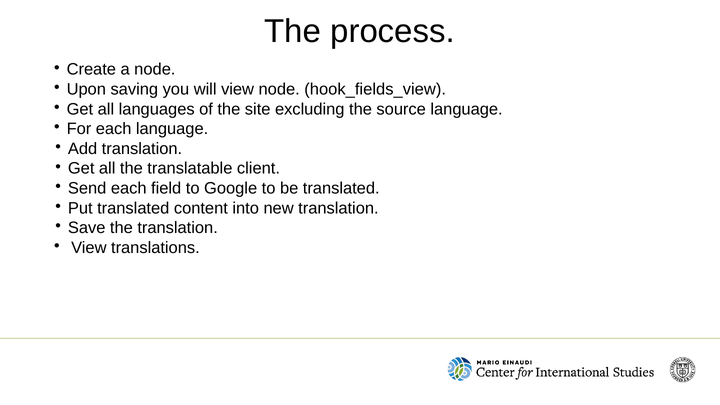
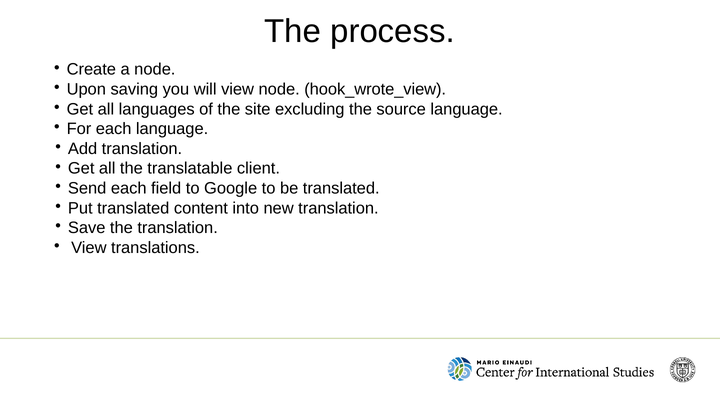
hook_fields_view: hook_fields_view -> hook_wrote_view
